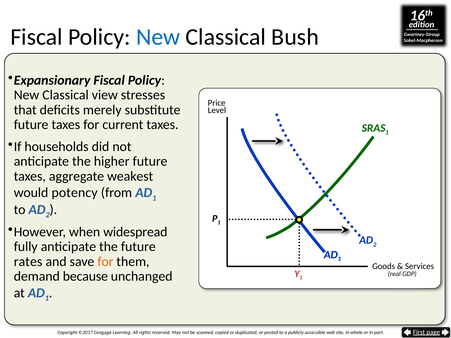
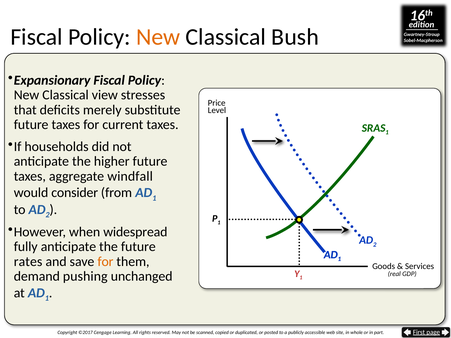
New at (158, 37) colour: blue -> orange
weakest: weakest -> windfall
potency: potency -> consider
because: because -> pushing
